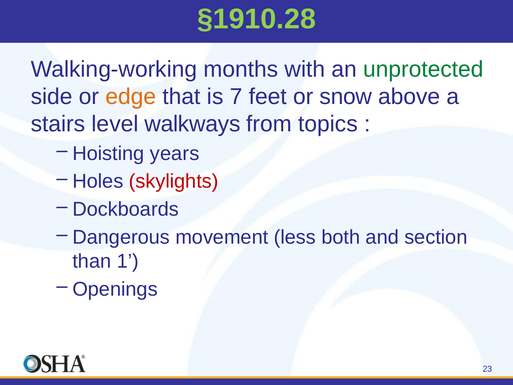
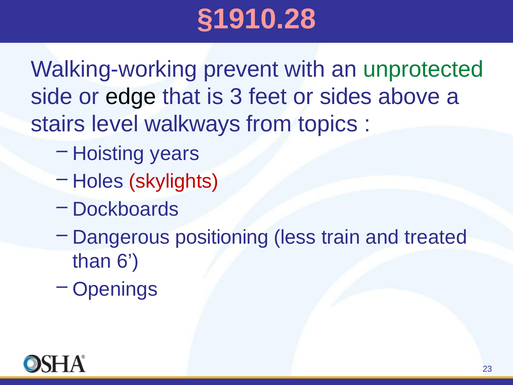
§1910.28 colour: light green -> pink
months: months -> prevent
edge colour: orange -> black
7: 7 -> 3
snow: snow -> sides
movement: movement -> positioning
both: both -> train
section: section -> treated
1: 1 -> 6
